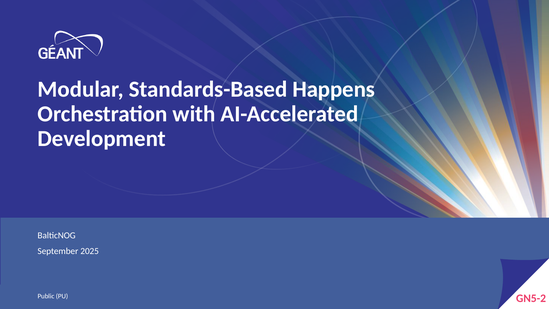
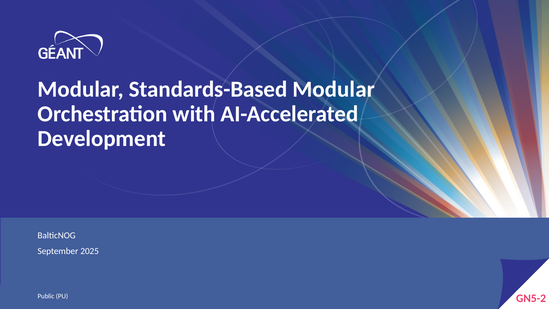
Standards-Based Happens: Happens -> Modular
